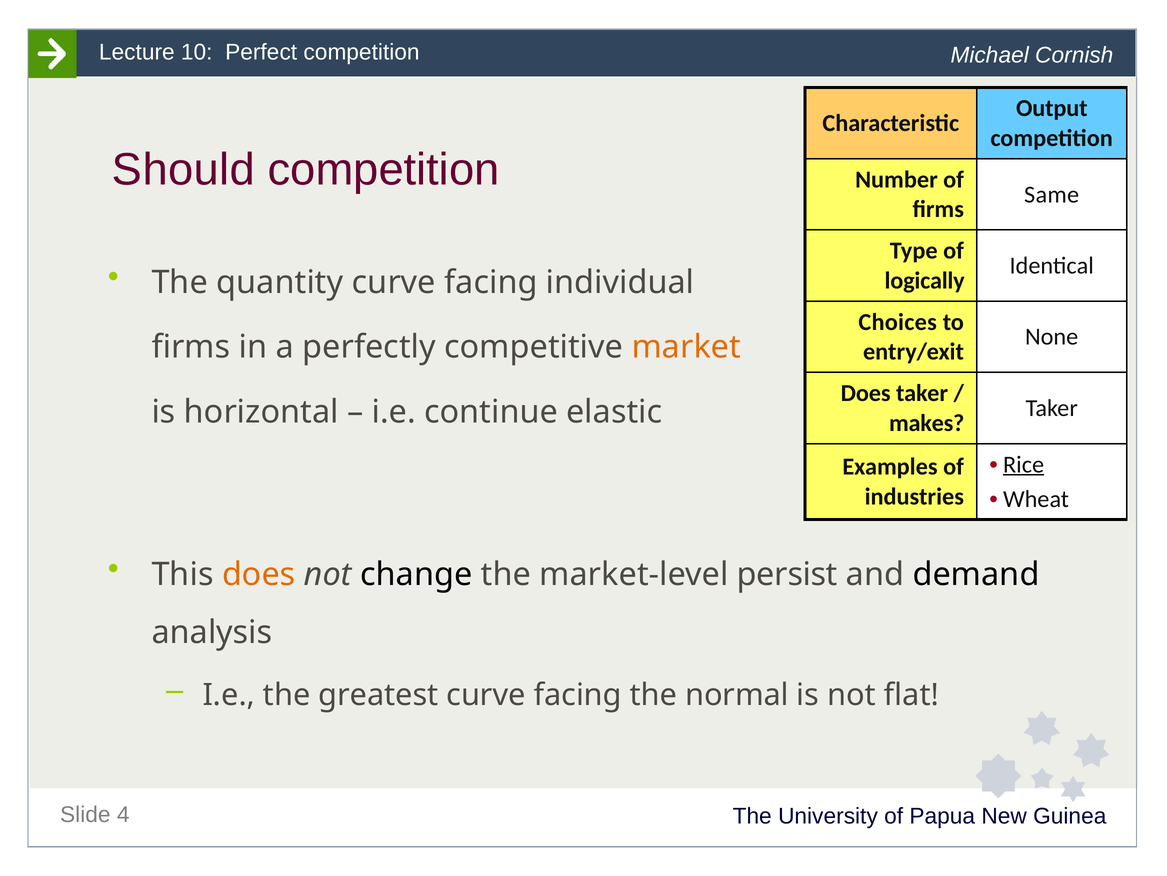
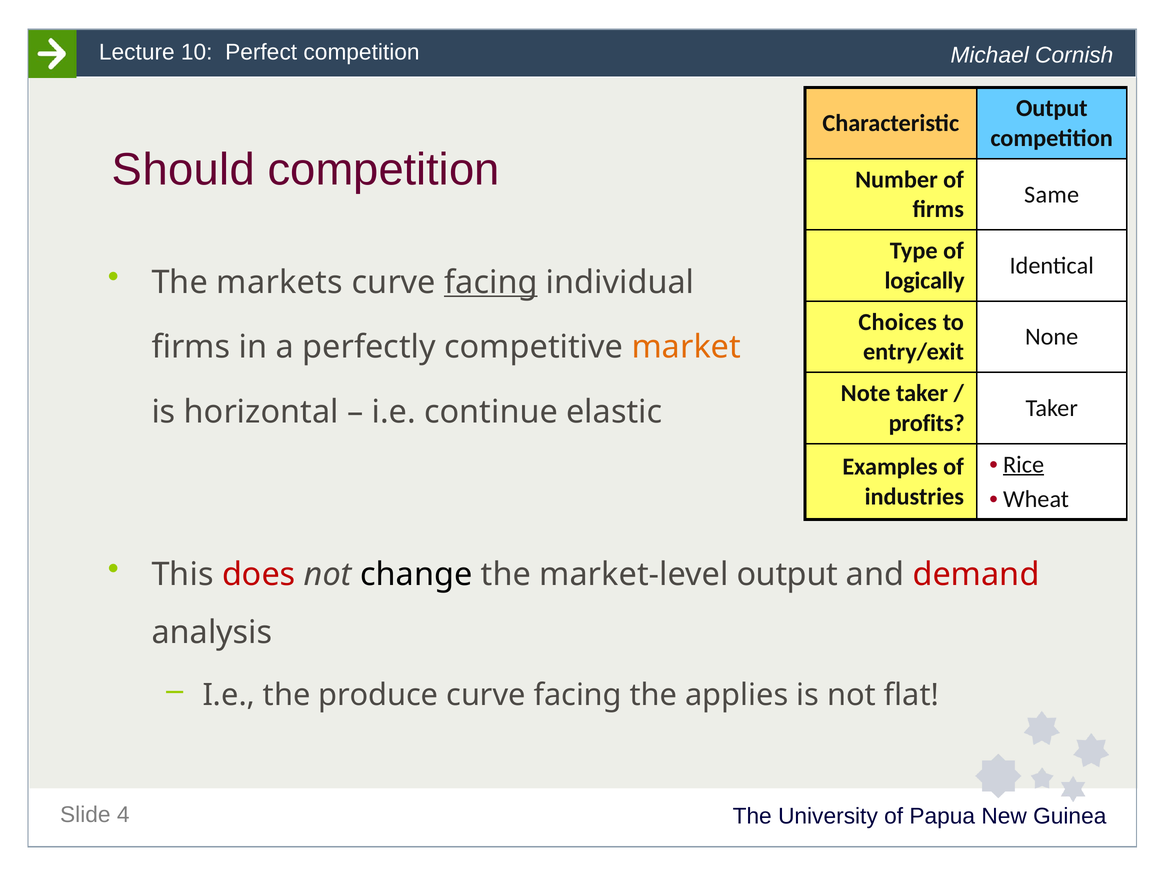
quantity: quantity -> markets
facing at (491, 282) underline: none -> present
Does at (866, 393): Does -> Note
makes: makes -> profits
does at (259, 574) colour: orange -> red
market-level persist: persist -> output
demand colour: black -> red
greatest: greatest -> produce
normal: normal -> applies
